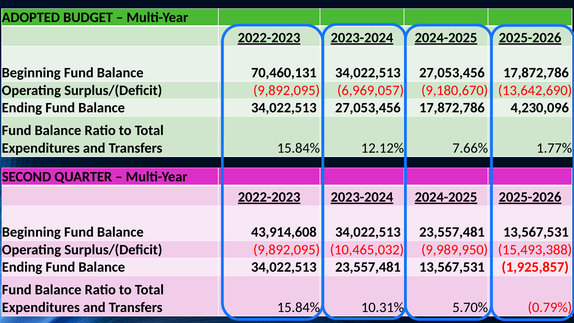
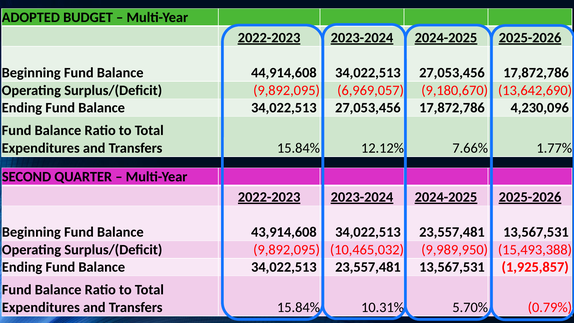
70,460,131: 70,460,131 -> 44,914,608
